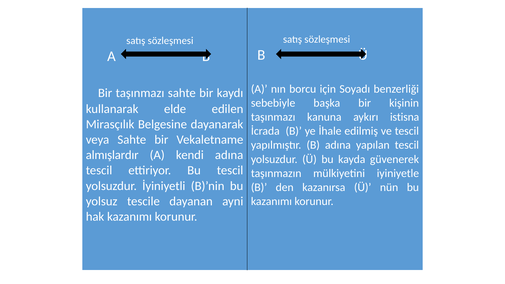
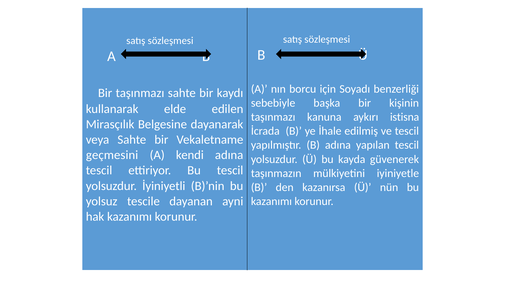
almışlardır: almışlardır -> geçmesini
